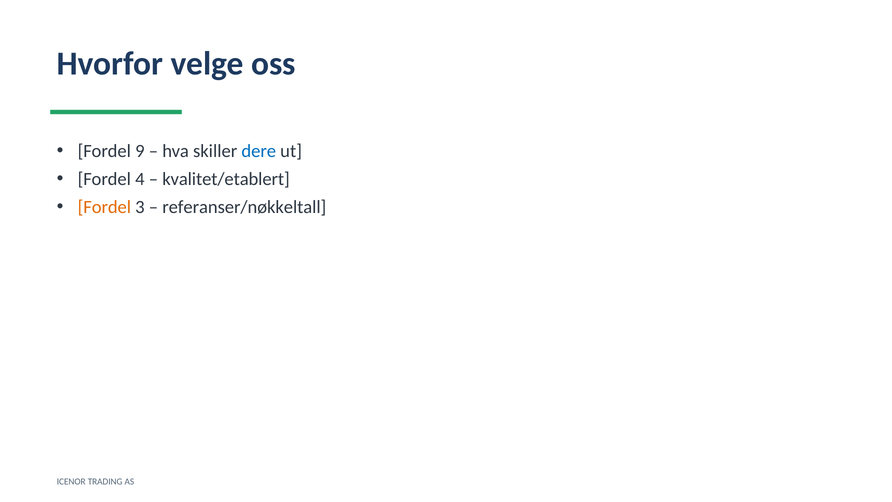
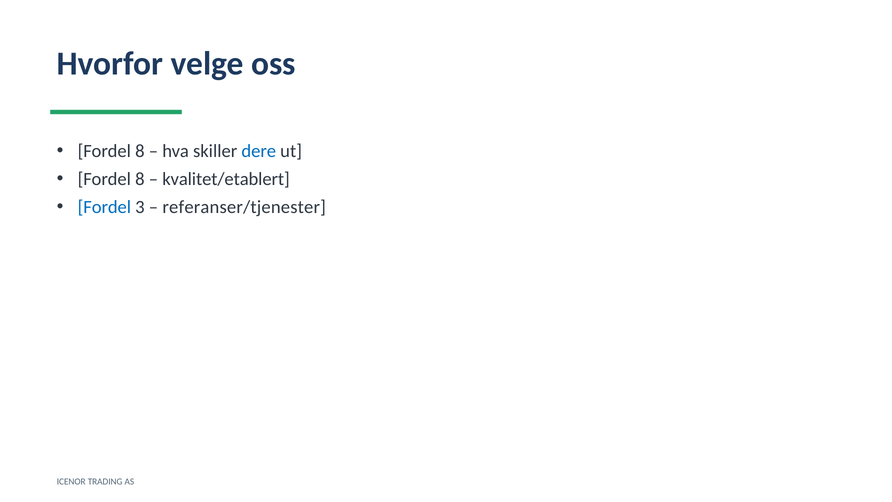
9 at (140, 151): 9 -> 8
4 at (140, 179): 4 -> 8
Fordel at (104, 207) colour: orange -> blue
referanser/nøkkeltall: referanser/nøkkeltall -> referanser/tjenester
